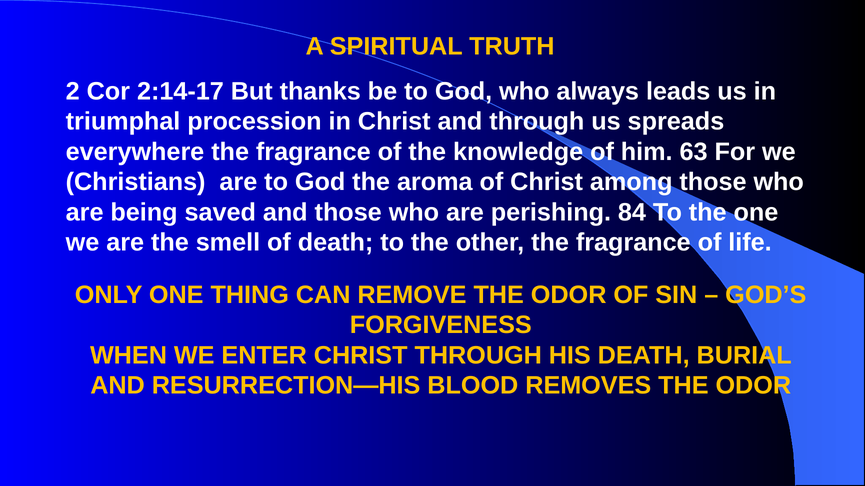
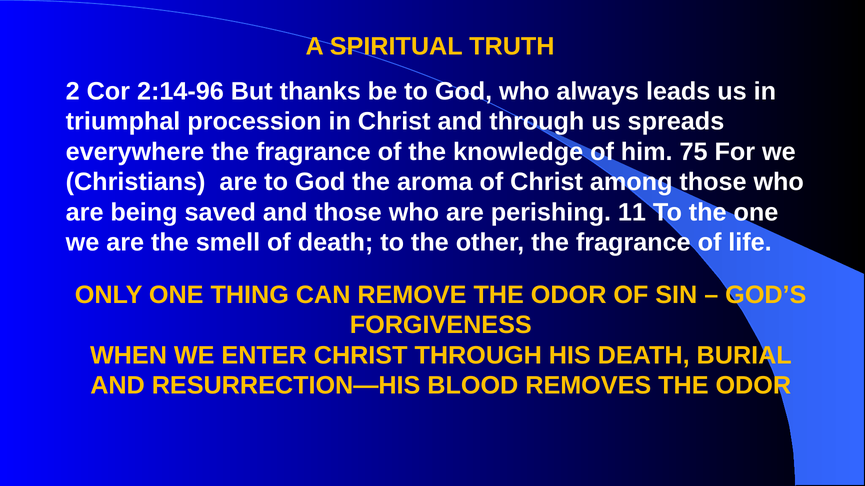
2:14-17: 2:14-17 -> 2:14-96
63: 63 -> 75
84: 84 -> 11
